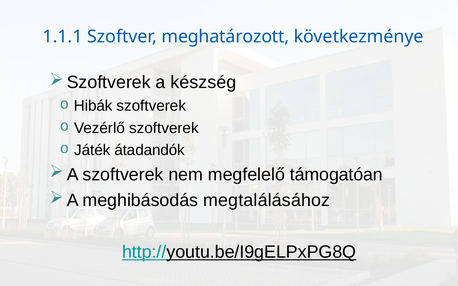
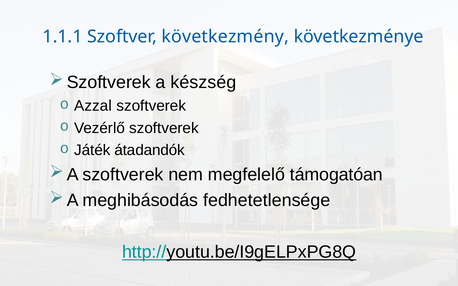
meghatározott: meghatározott -> következmény
Hibák: Hibák -> Azzal
megtalálásához: megtalálásához -> fedhetetlensége
